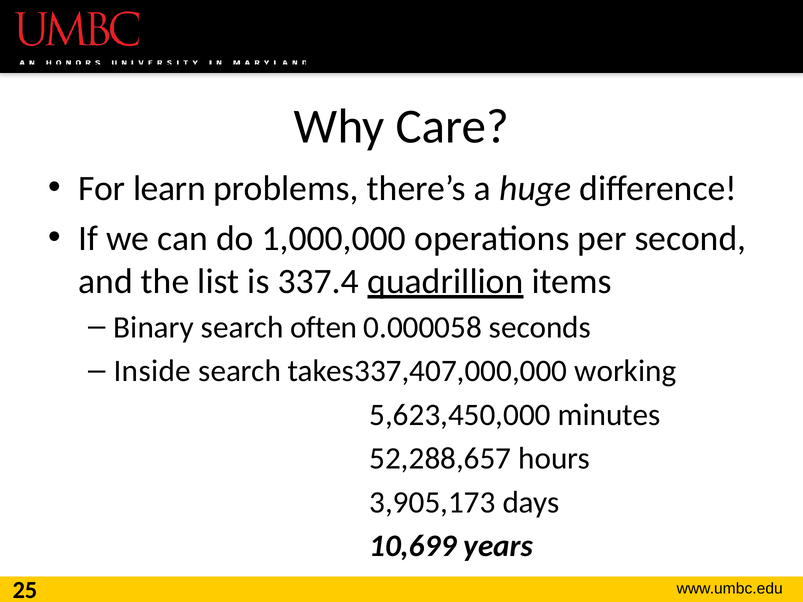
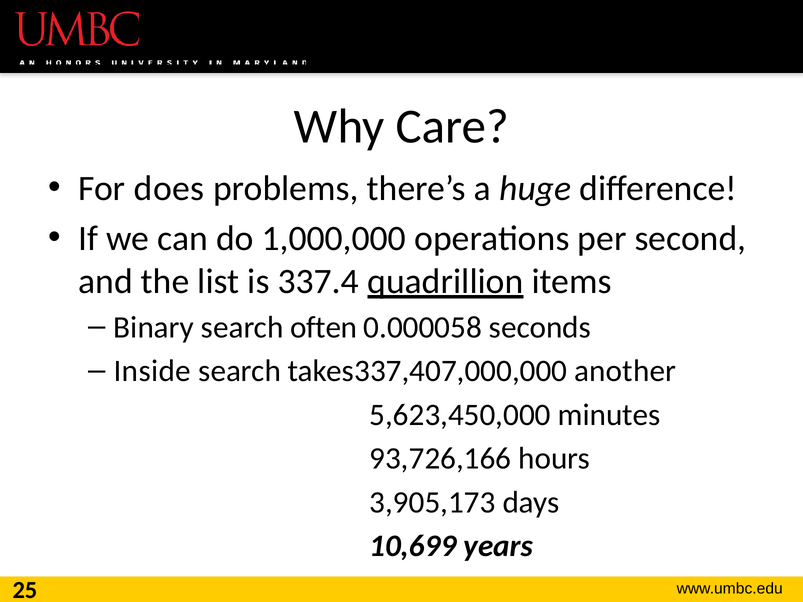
learn: learn -> does
working: working -> another
52,288,657: 52,288,657 -> 93,726,166
